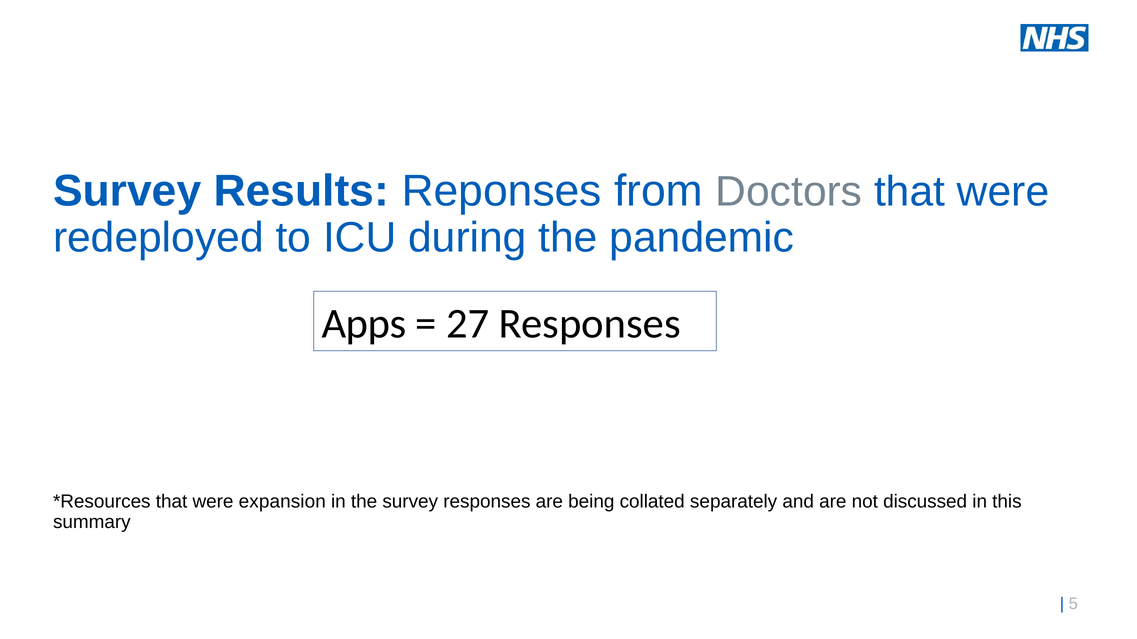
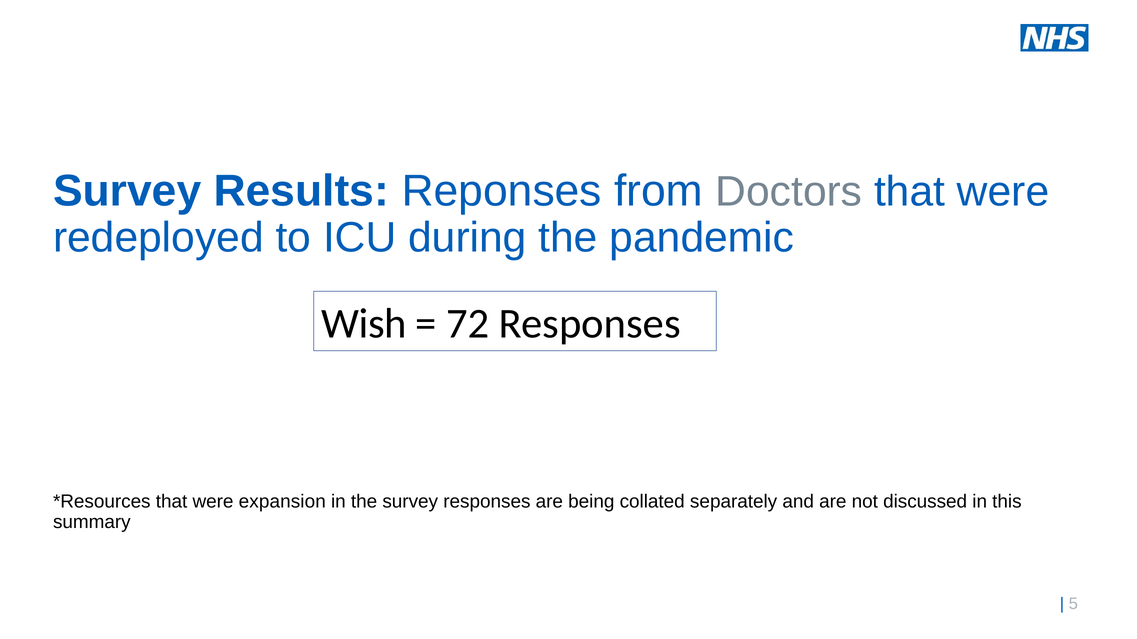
Apps: Apps -> Wish
27: 27 -> 72
